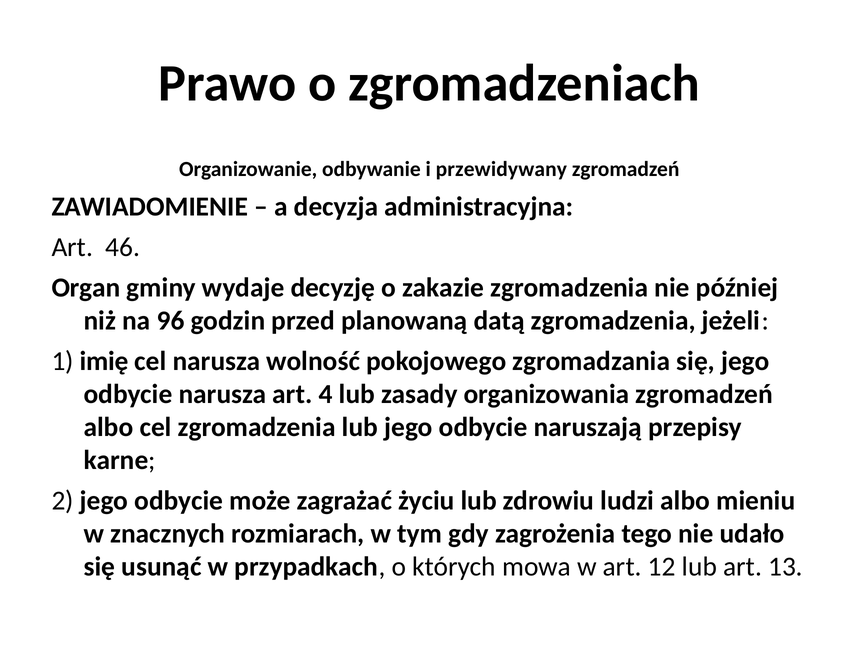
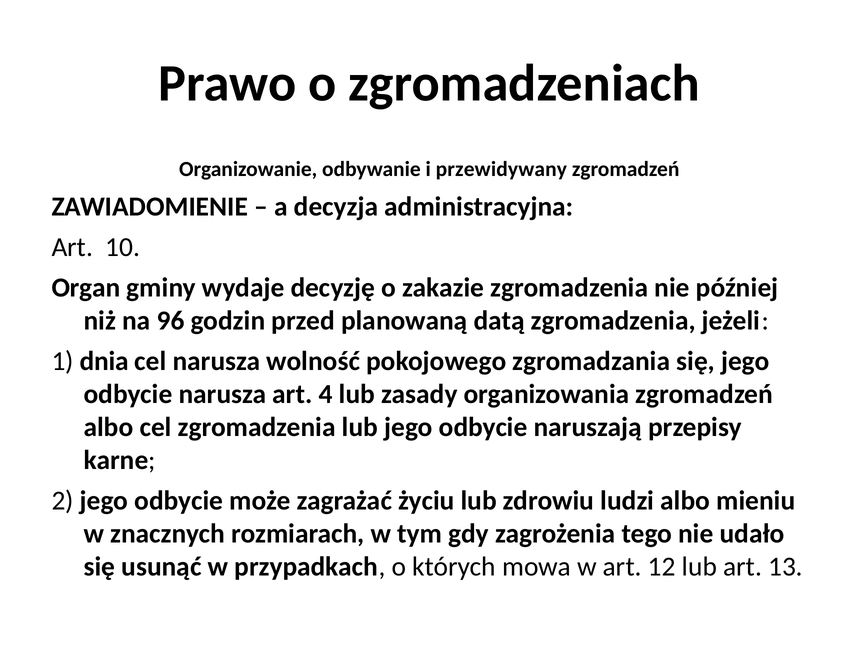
46: 46 -> 10
imię: imię -> dnia
